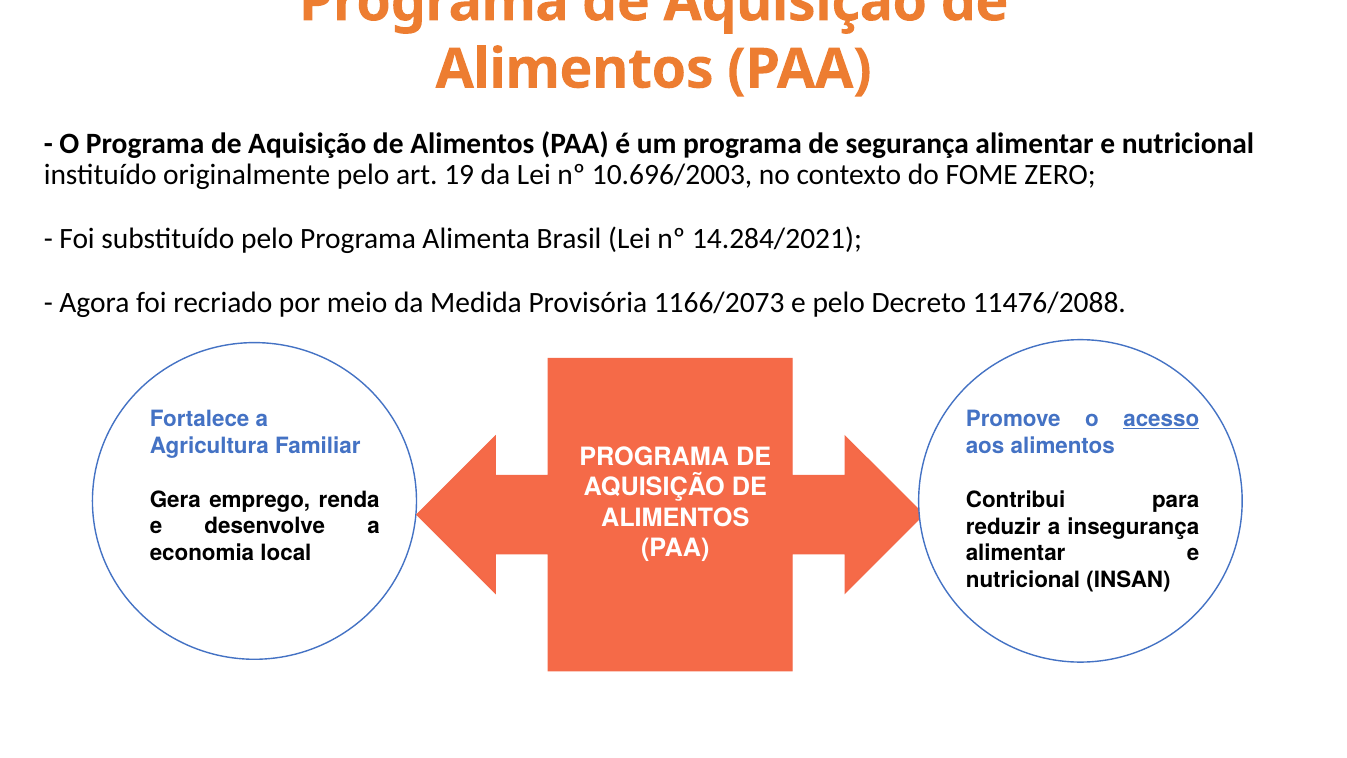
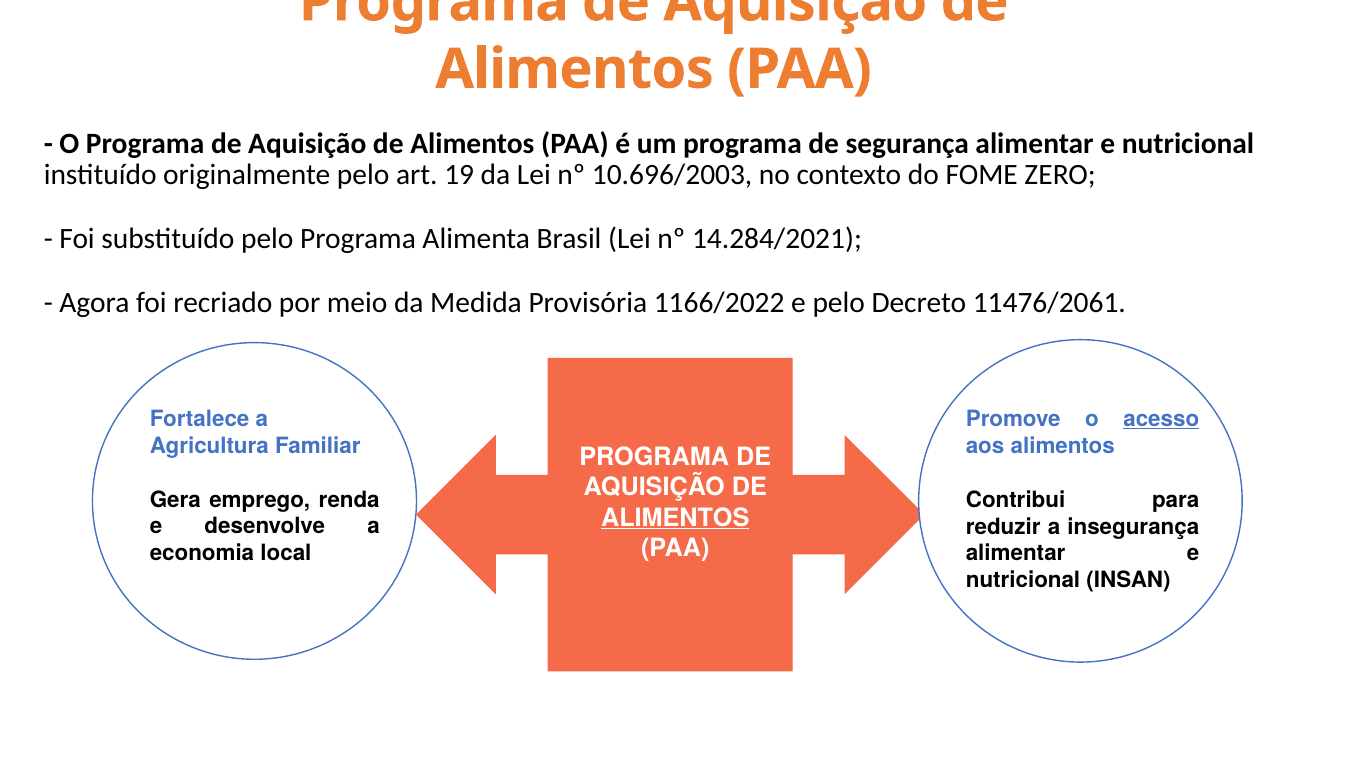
1166/2073: 1166/2073 -> 1166/2022
11476/2088: 11476/2088 -> 11476/2061
ALIMENTOS at (675, 518) underline: none -> present
